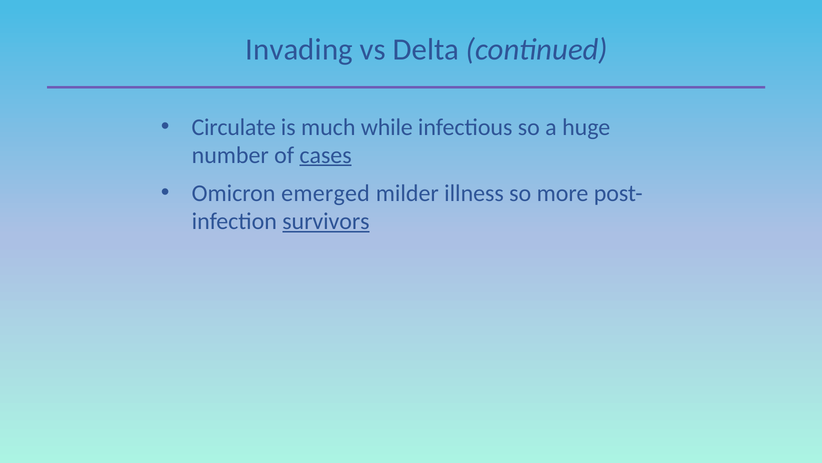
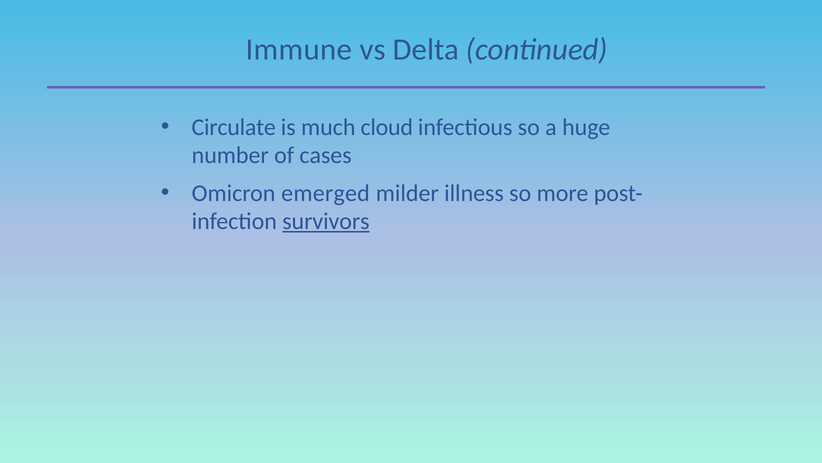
Invading: Invading -> Immune
while: while -> cloud
cases underline: present -> none
